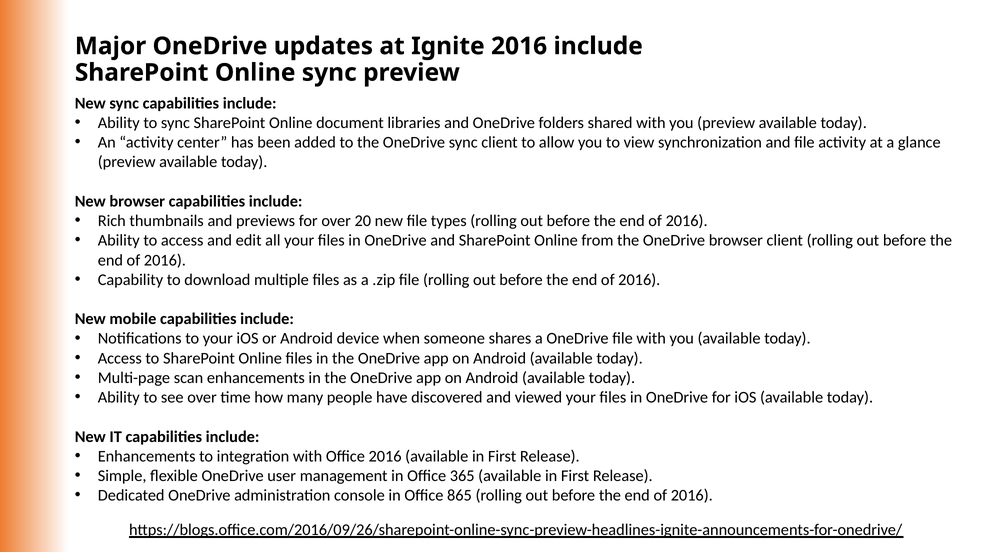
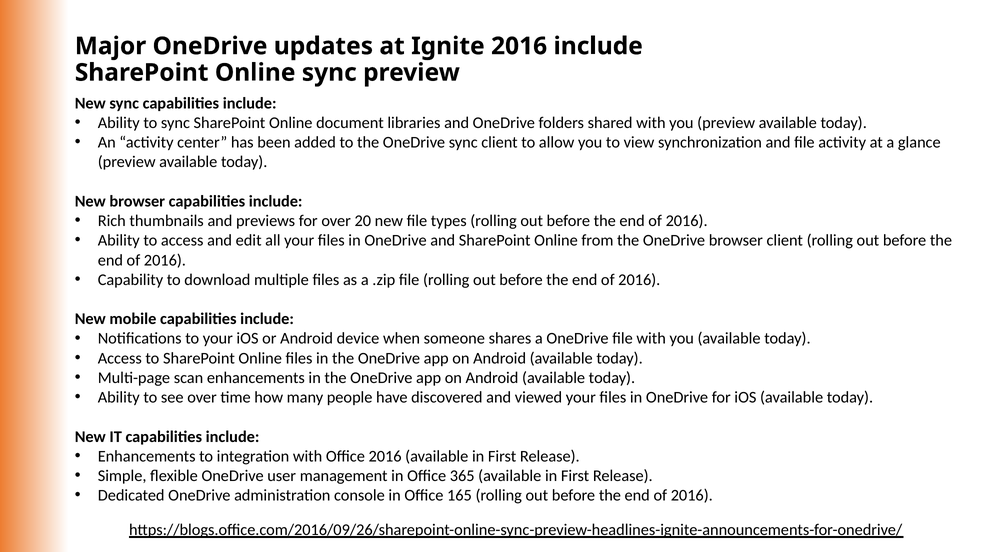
865: 865 -> 165
